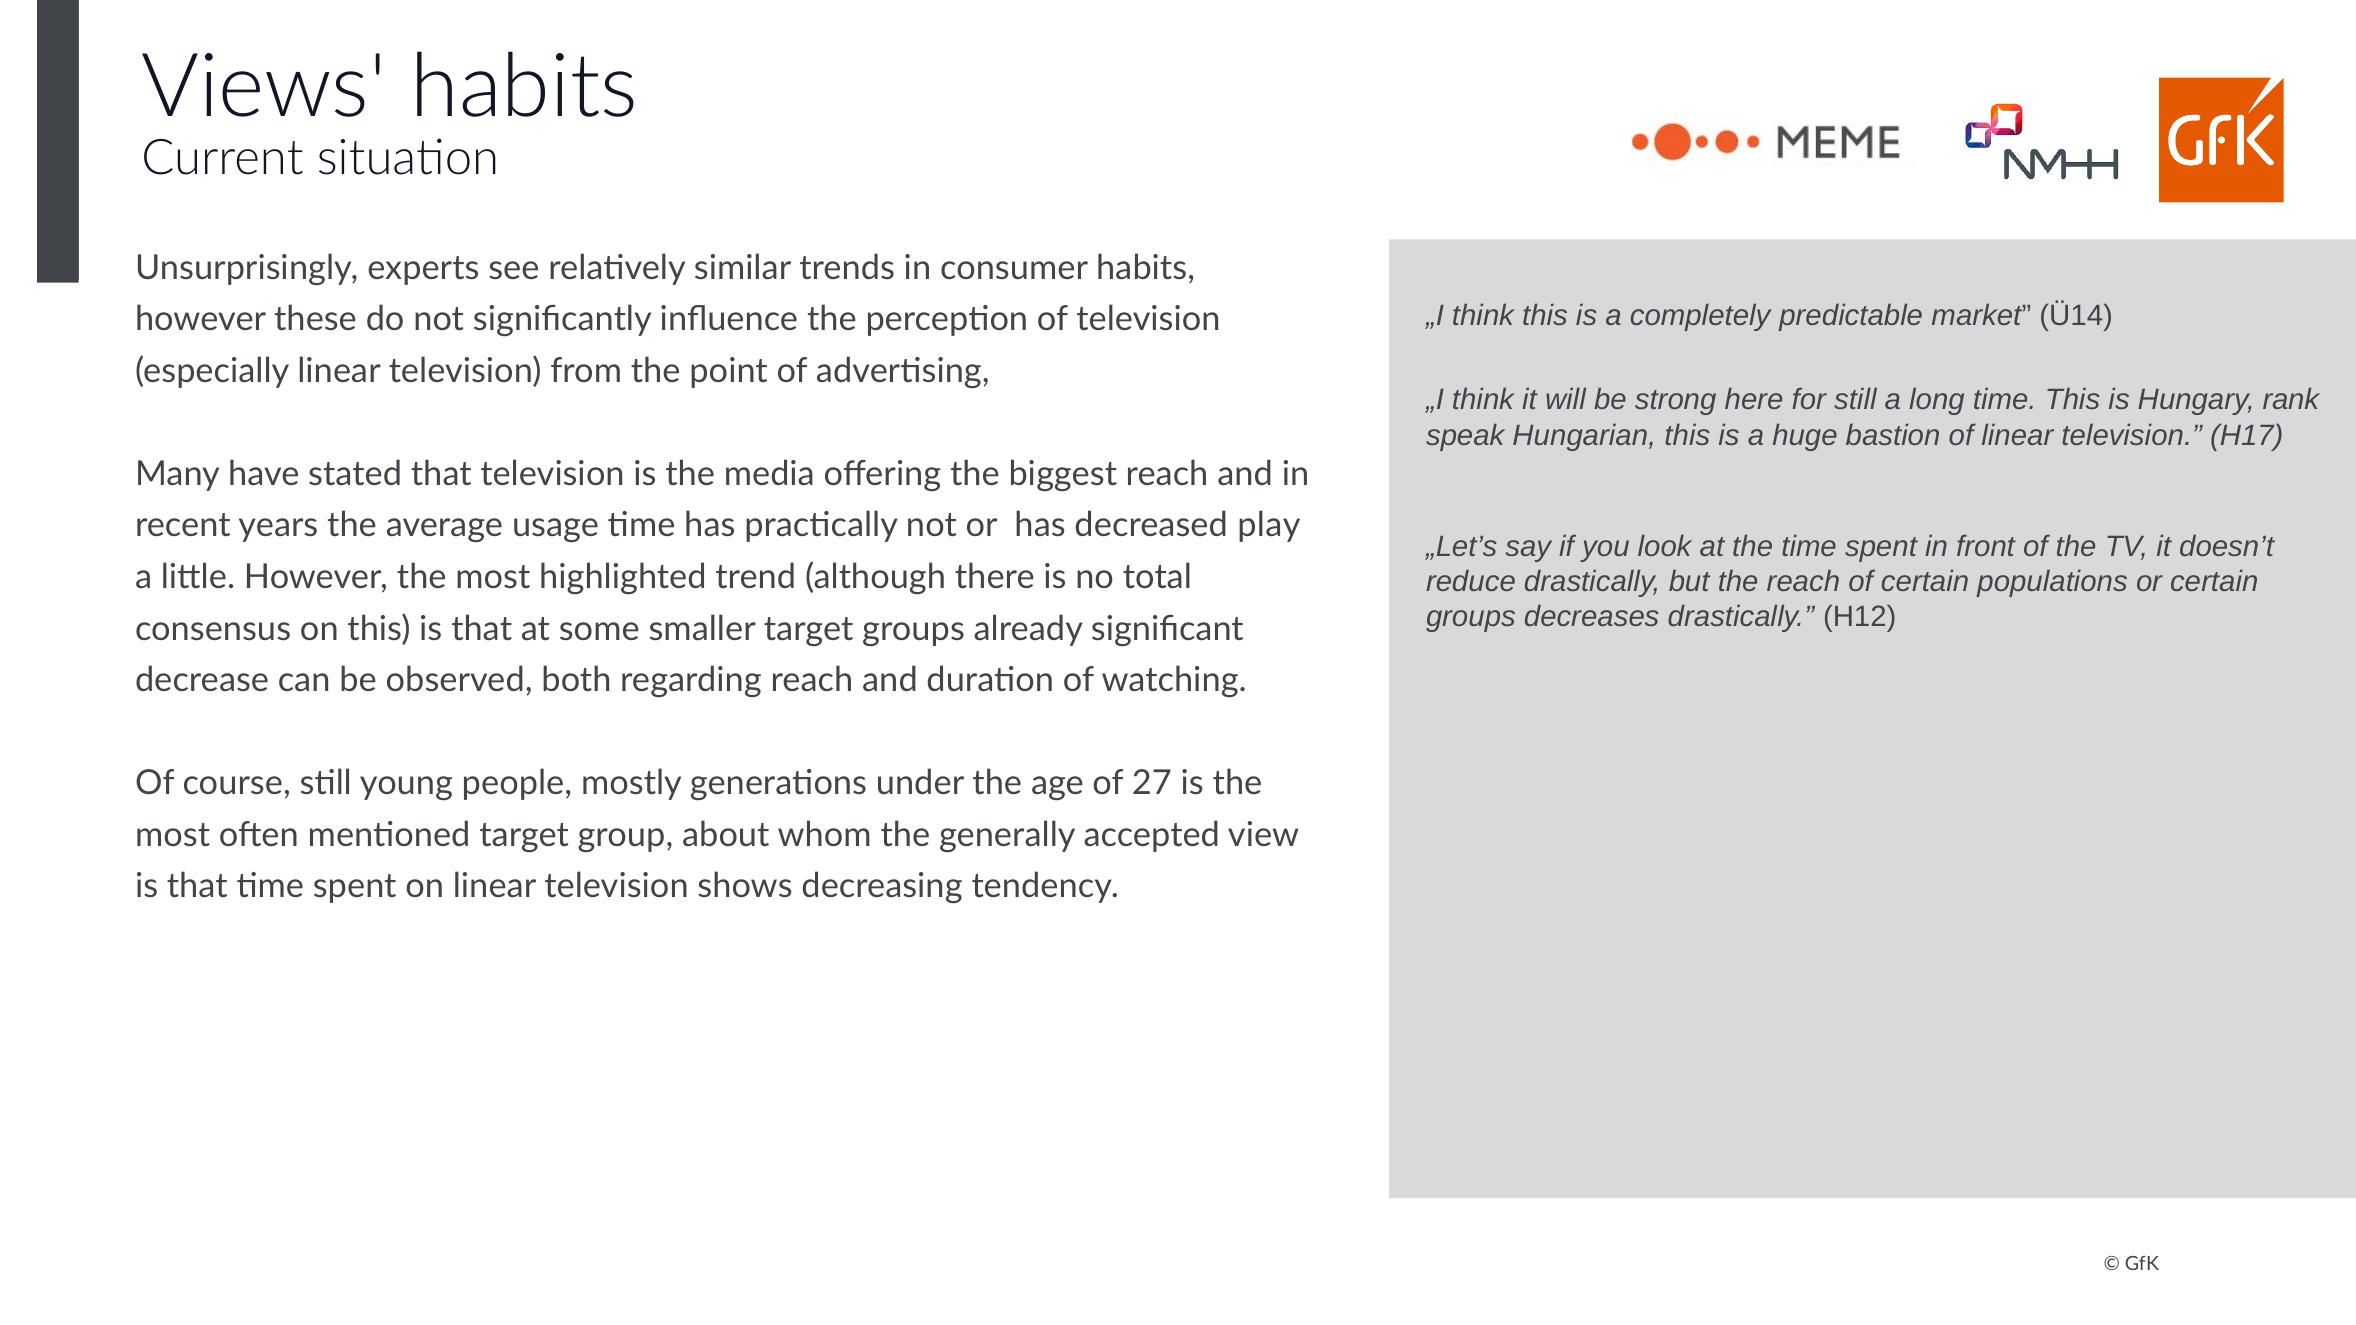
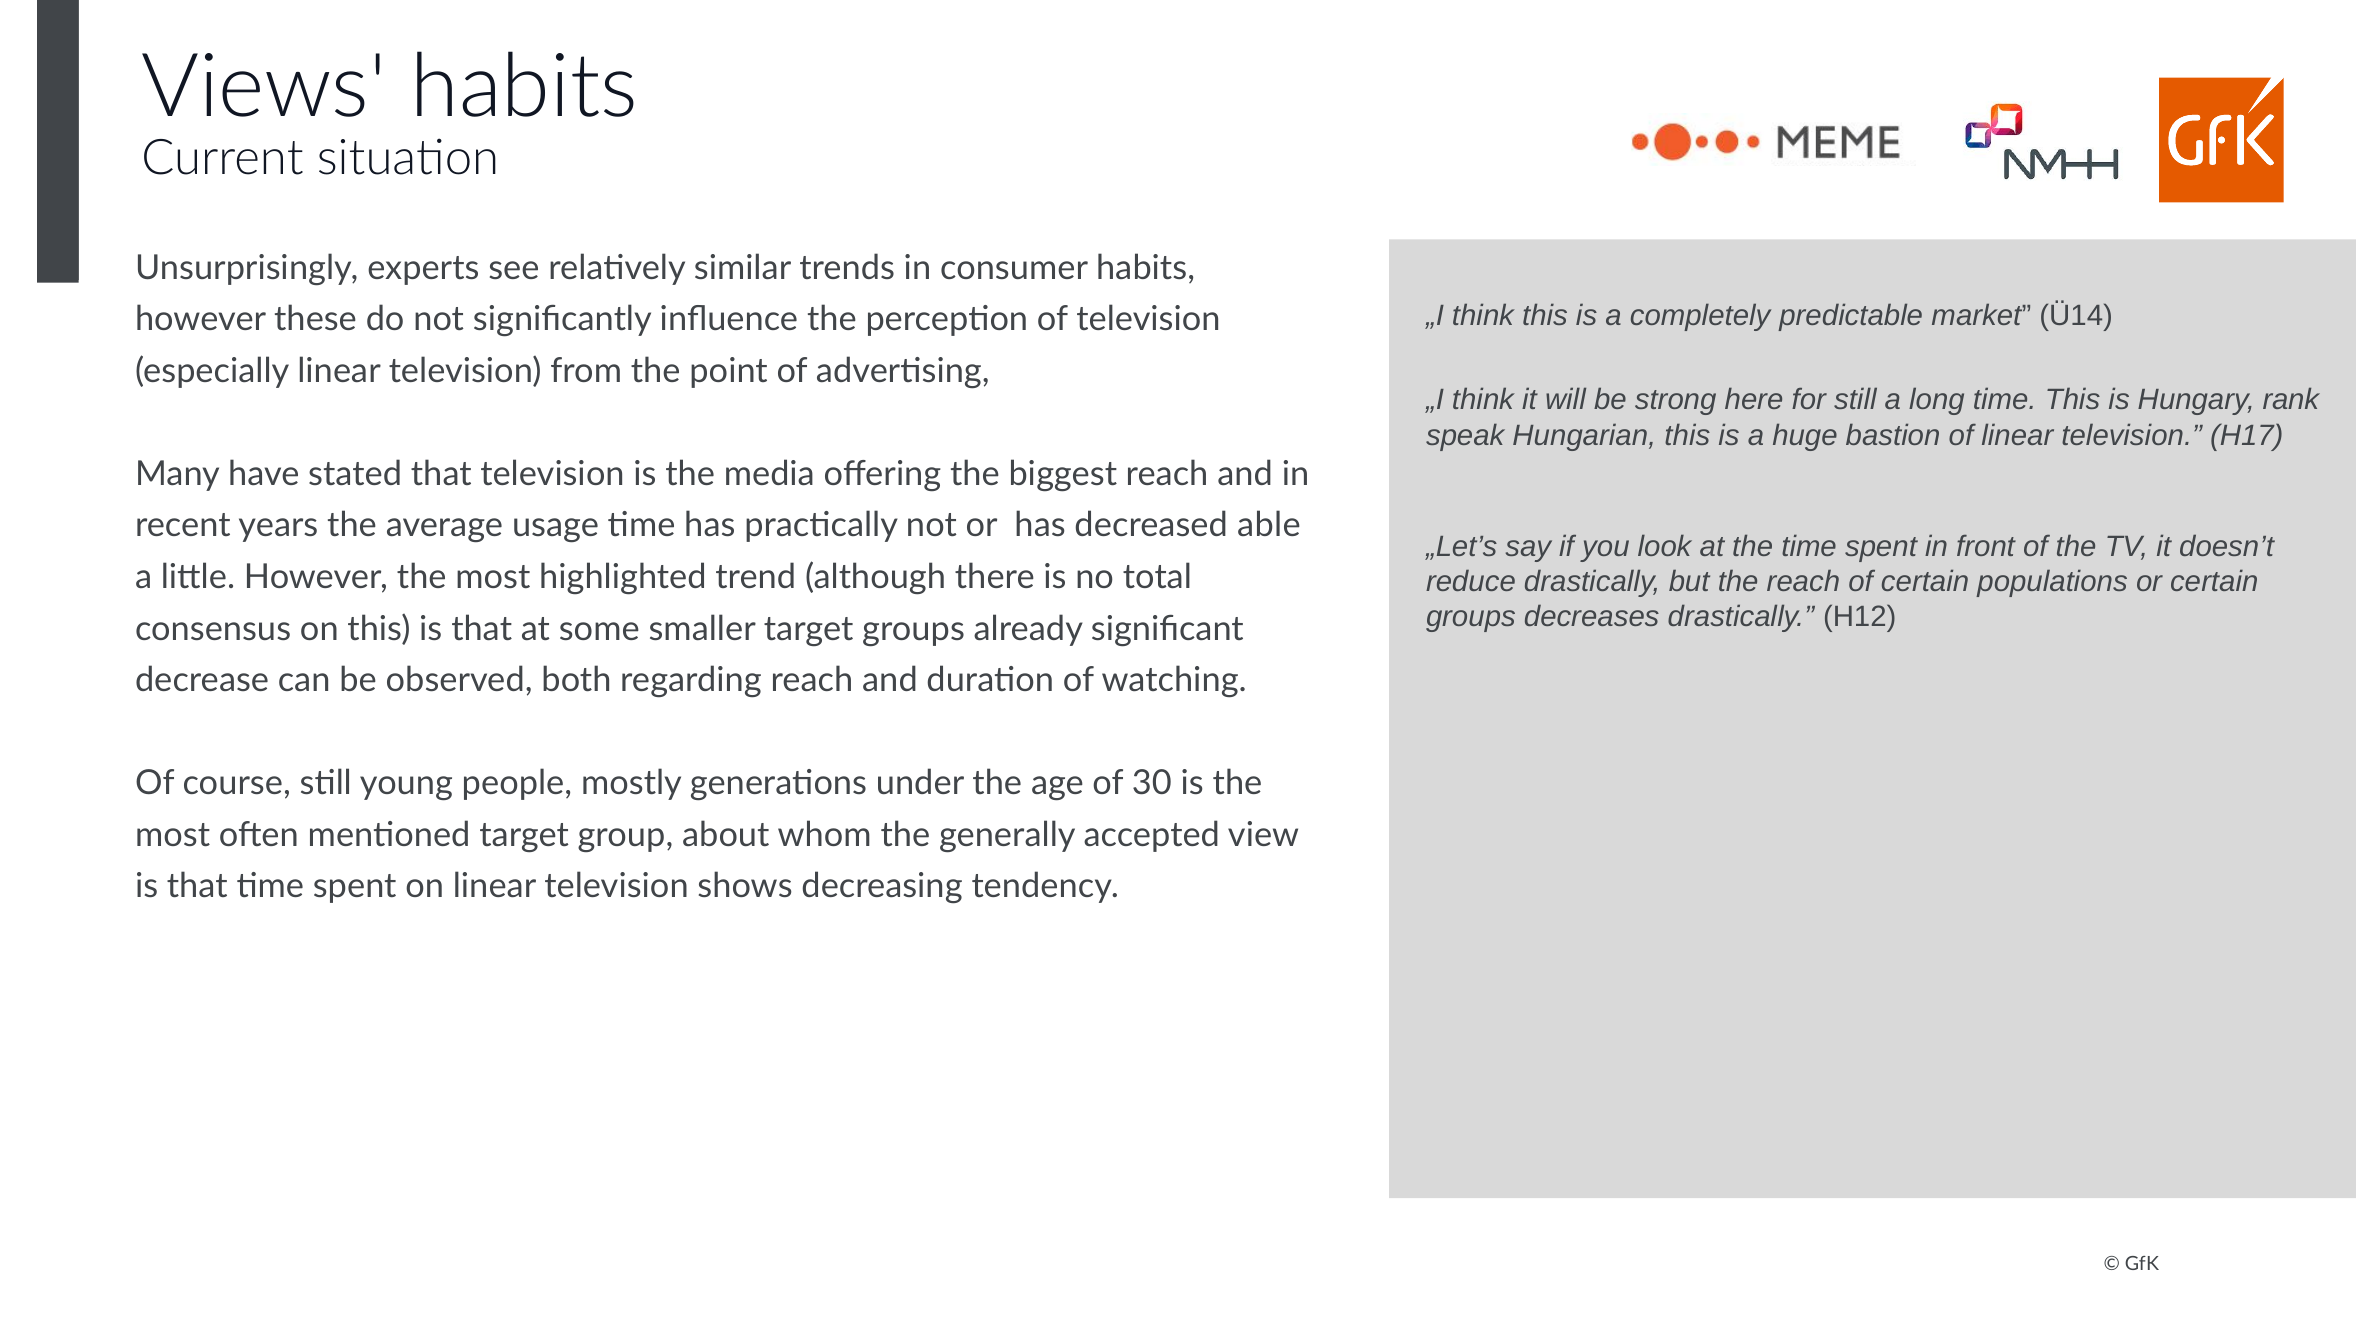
play: play -> able
27: 27 -> 30
